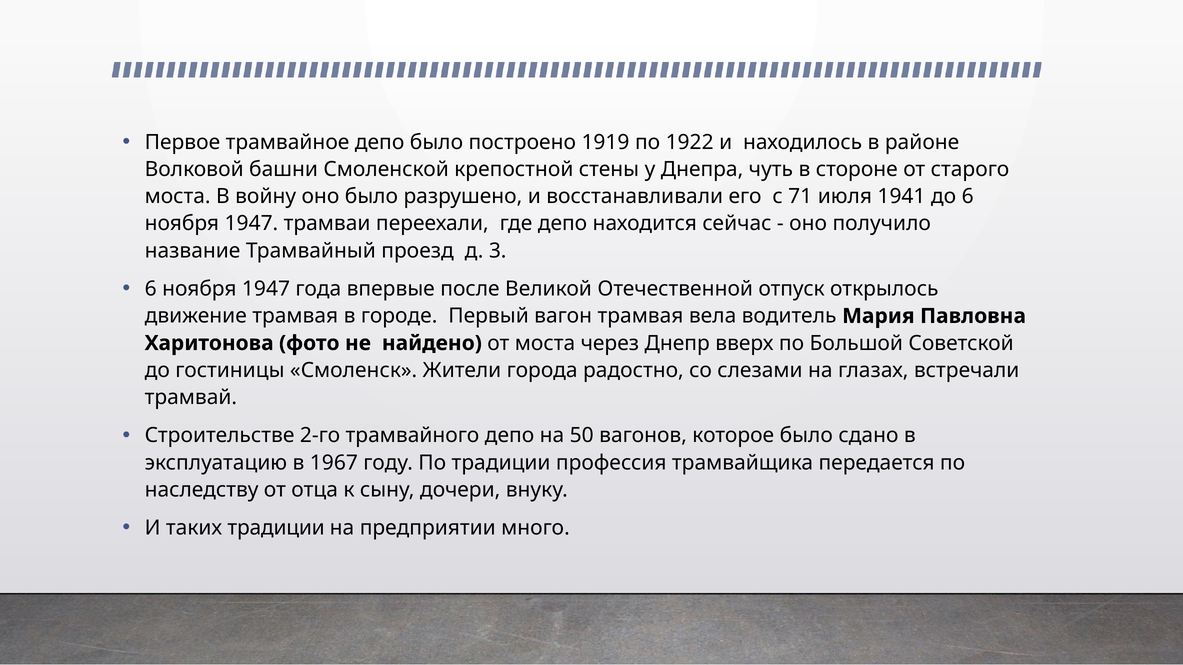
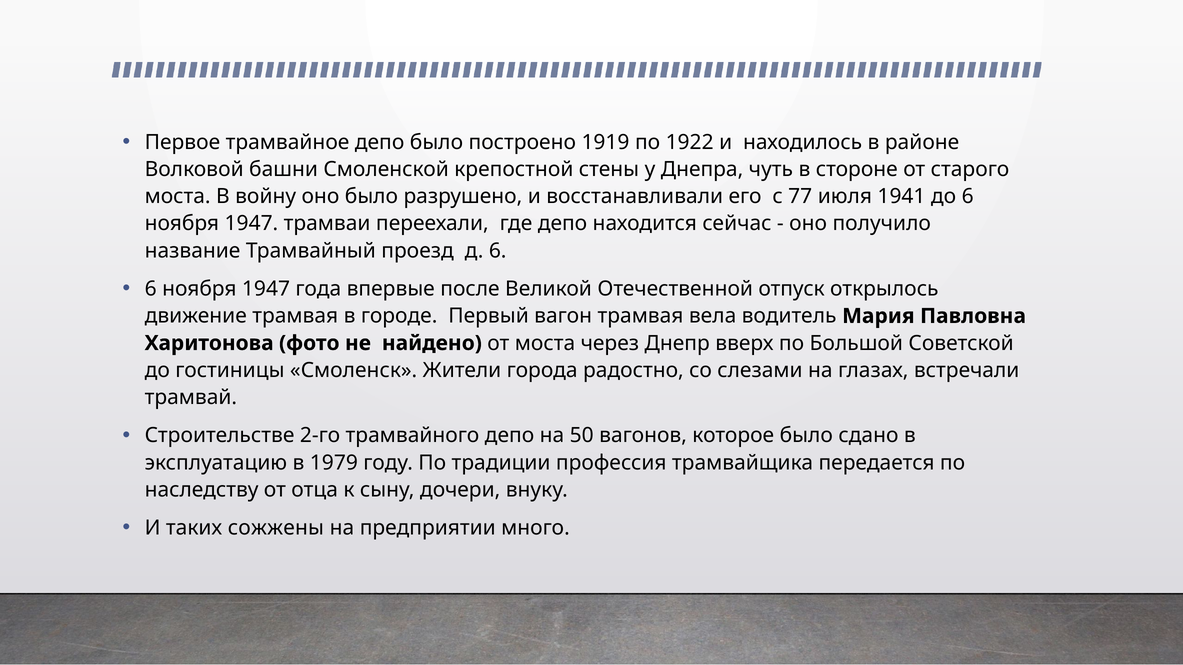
71: 71 -> 77
д 3: 3 -> 6
1967: 1967 -> 1979
таких традиции: традиции -> сожжены
